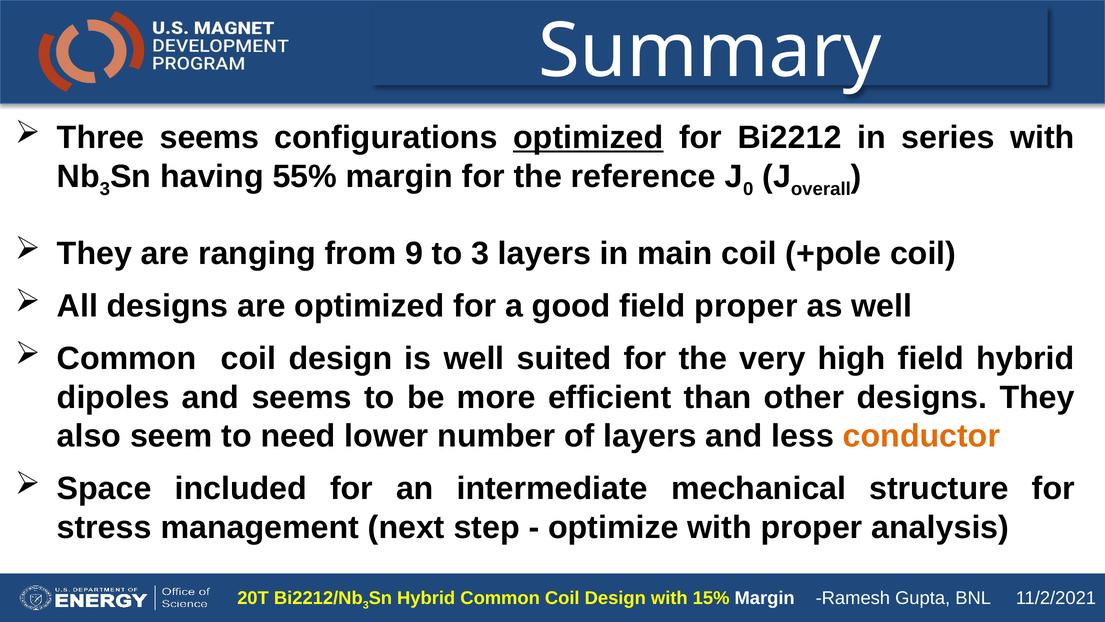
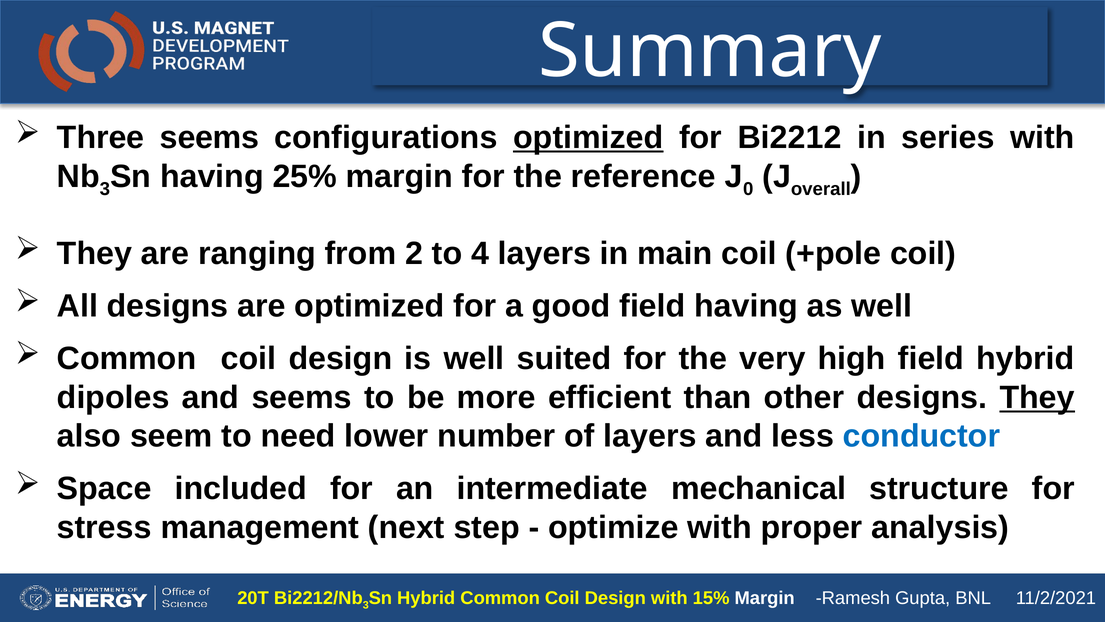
55%: 55% -> 25%
9: 9 -> 2
to 3: 3 -> 4
field proper: proper -> having
They at (1037, 397) underline: none -> present
conductor colour: orange -> blue
